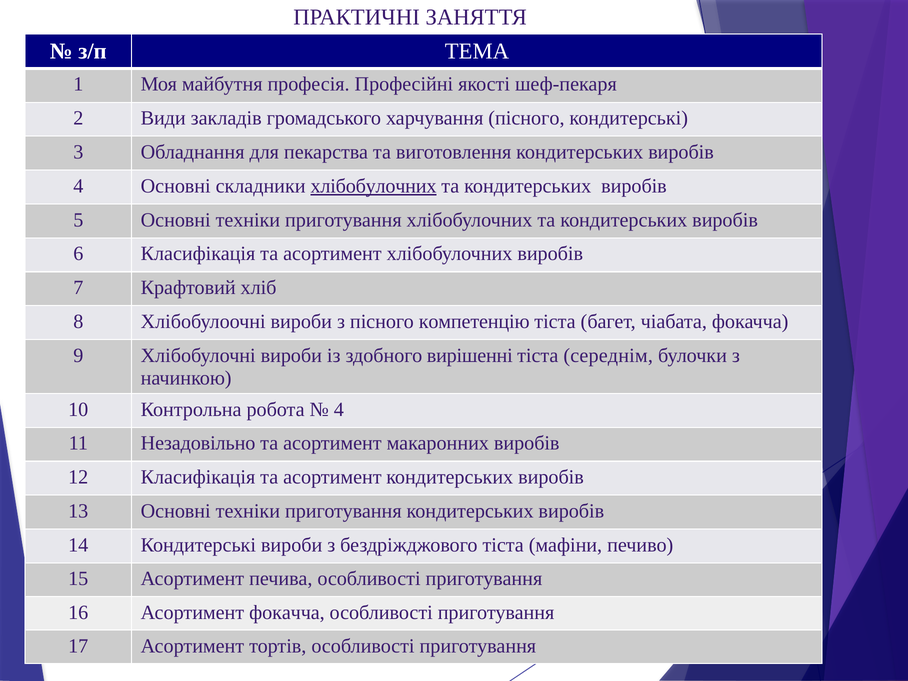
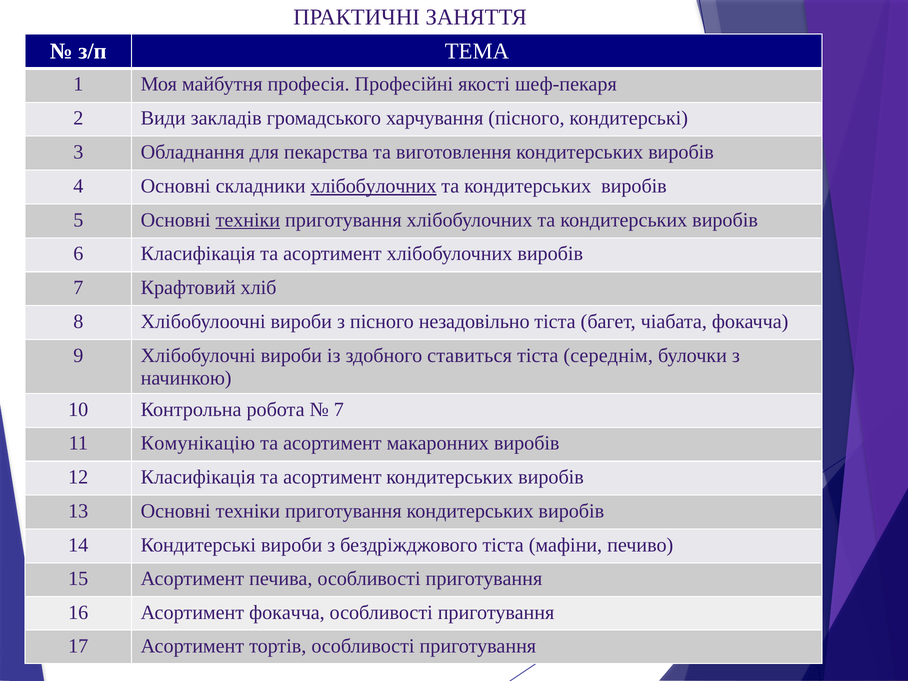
техніки at (248, 220) underline: none -> present
компетенцію: компетенцію -> незадовільно
вирішенні: вирішенні -> ставиться
4 at (339, 409): 4 -> 7
Незадовільно: Незадовільно -> Комунікацію
